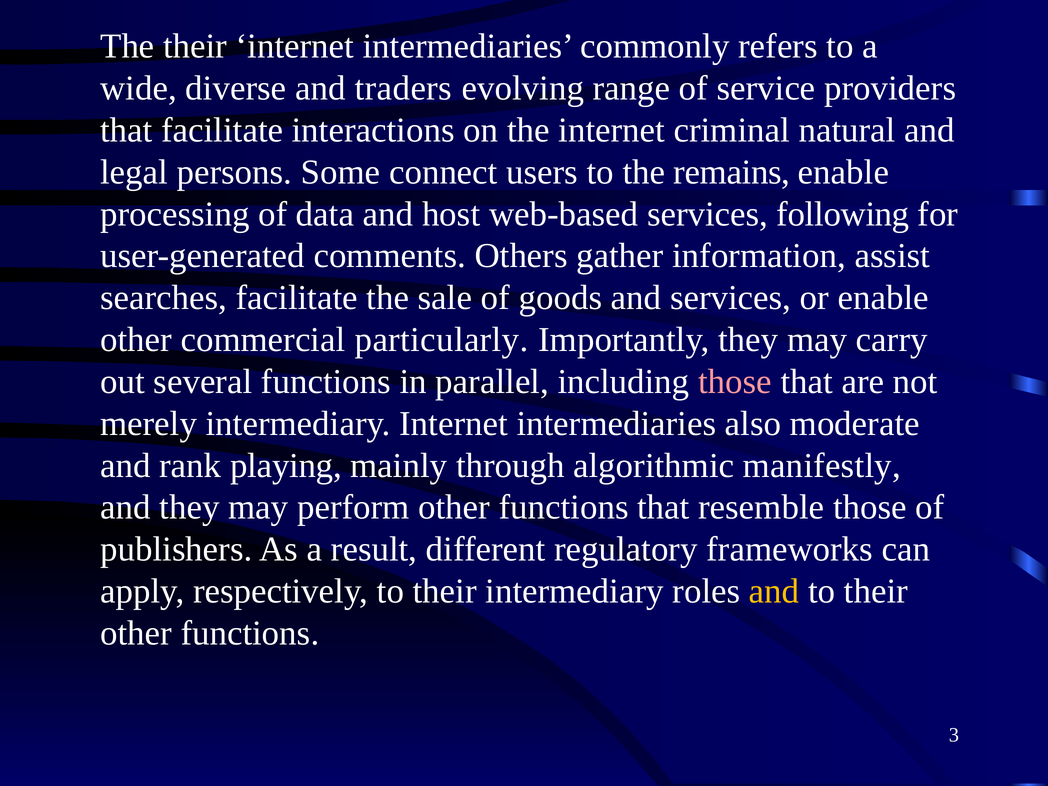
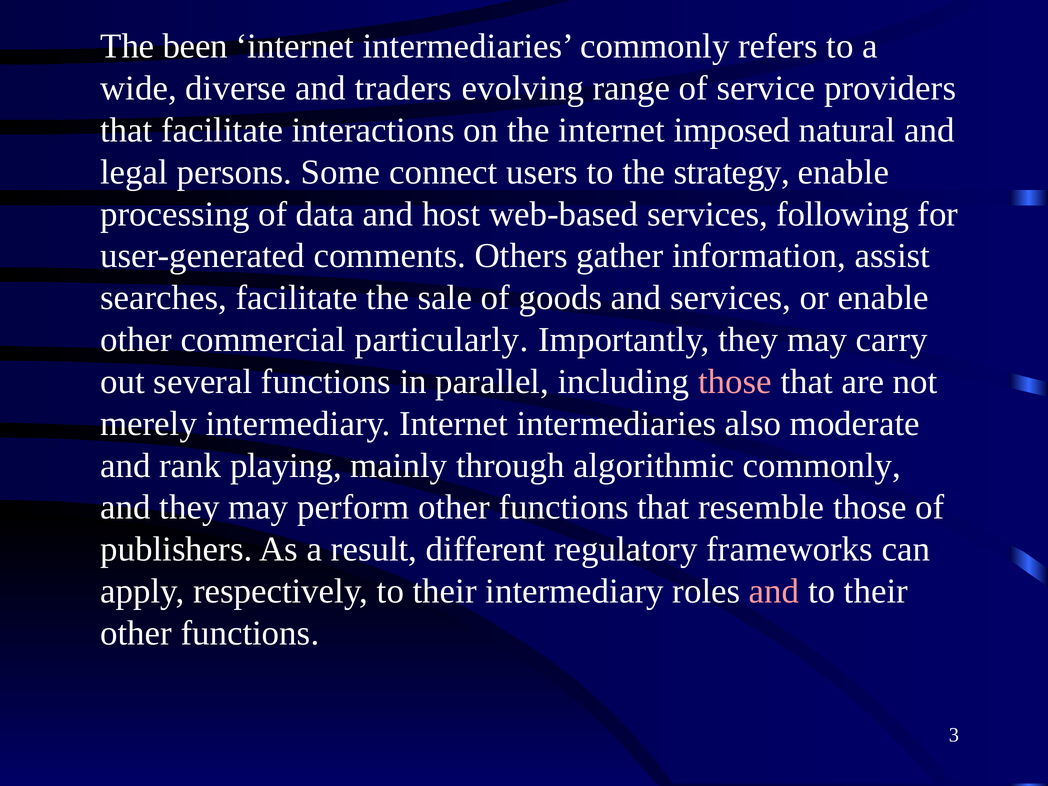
The their: their -> been
criminal: criminal -> imposed
remains: remains -> strategy
algorithmic manifestly: manifestly -> commonly
and at (774, 591) colour: yellow -> pink
